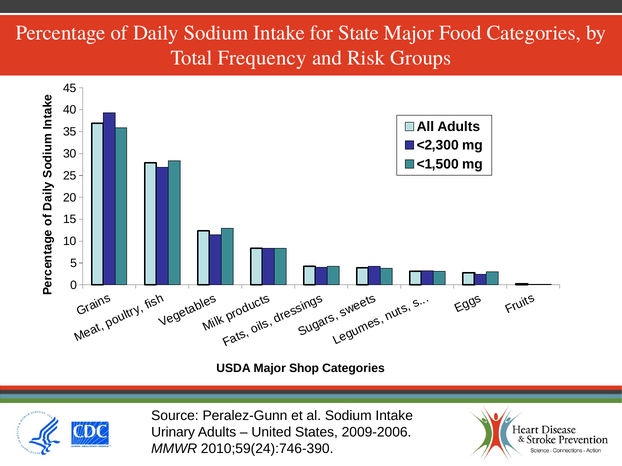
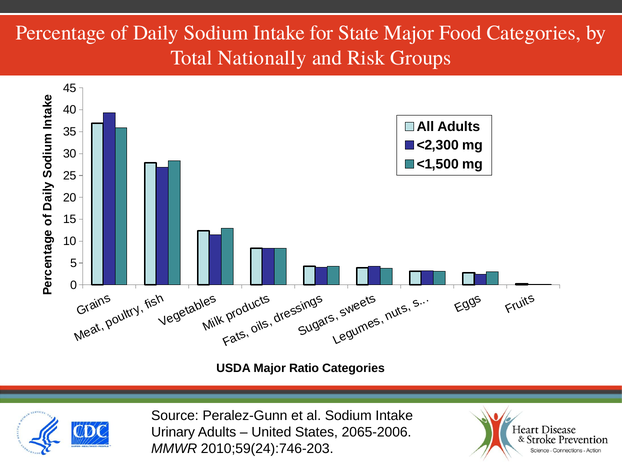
Frequency: Frequency -> Nationally
Shop: Shop -> Ratio
2009-2006: 2009-2006 -> 2065-2006
2010;59(24):746-390: 2010;59(24):746-390 -> 2010;59(24):746-203
